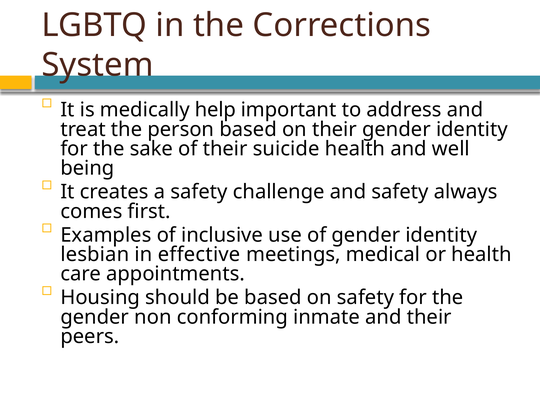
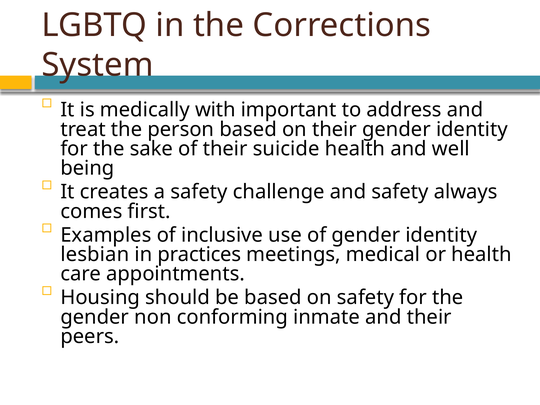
help: help -> with
effective: effective -> practices
